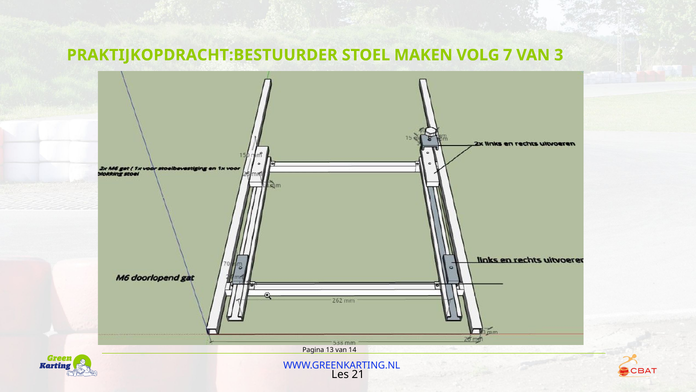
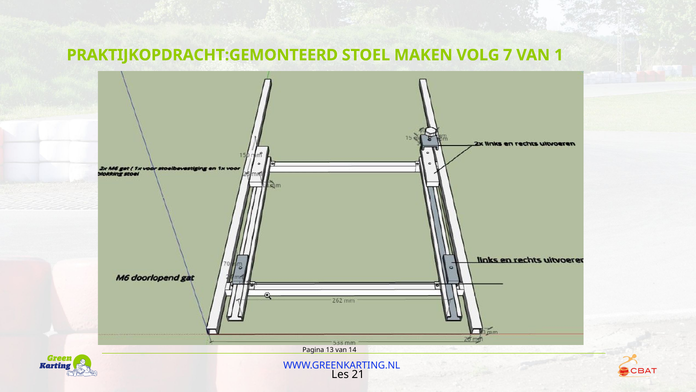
PRAKTIJKOPDRACHT:BESTUURDER: PRAKTIJKOPDRACHT:BESTUURDER -> PRAKTIJKOPDRACHT:GEMONTEERD
3: 3 -> 1
